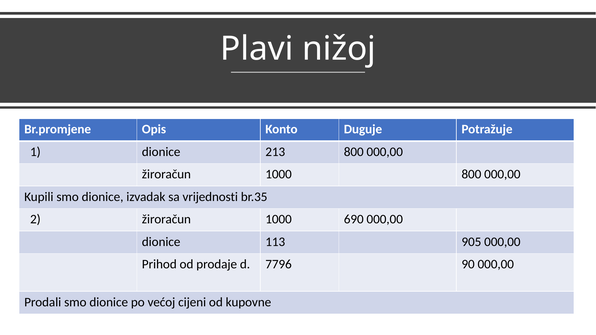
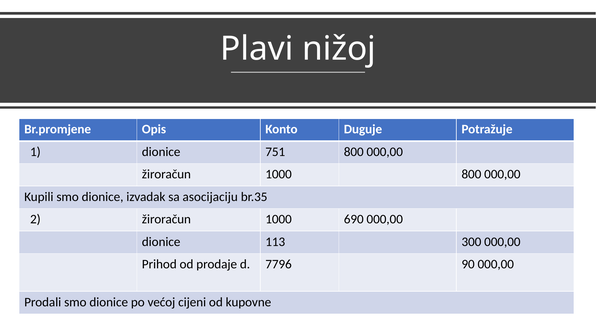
213: 213 -> 751
vrijednosti: vrijednosti -> asocijaciju
905: 905 -> 300
